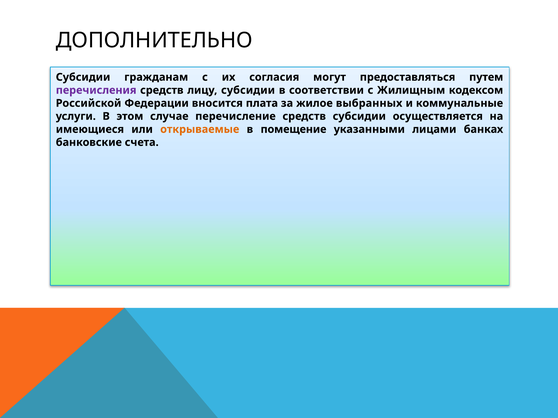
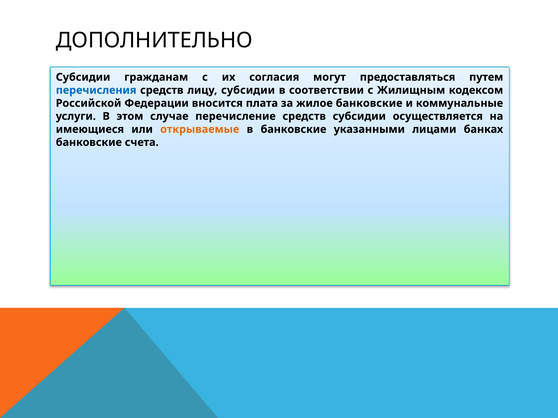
перечисления colour: purple -> blue
жилое выбранных: выбранных -> банковские
в помещение: помещение -> банковские
